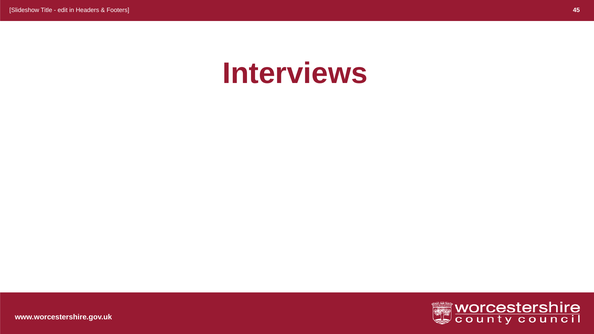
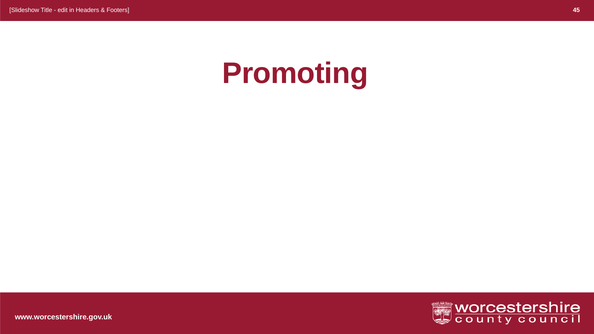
Interviews: Interviews -> Promoting
